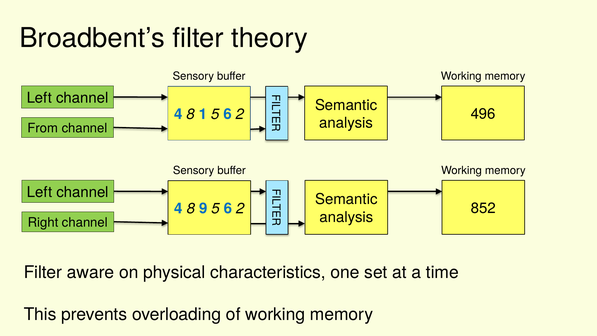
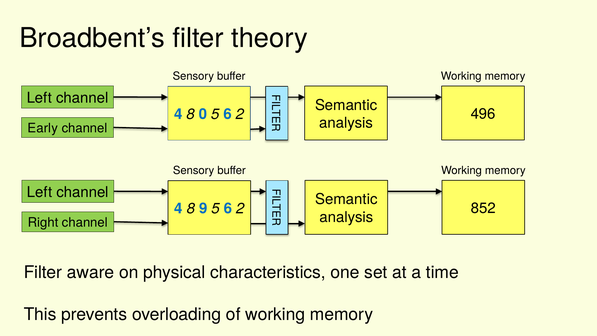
1: 1 -> 0
From: From -> Early
